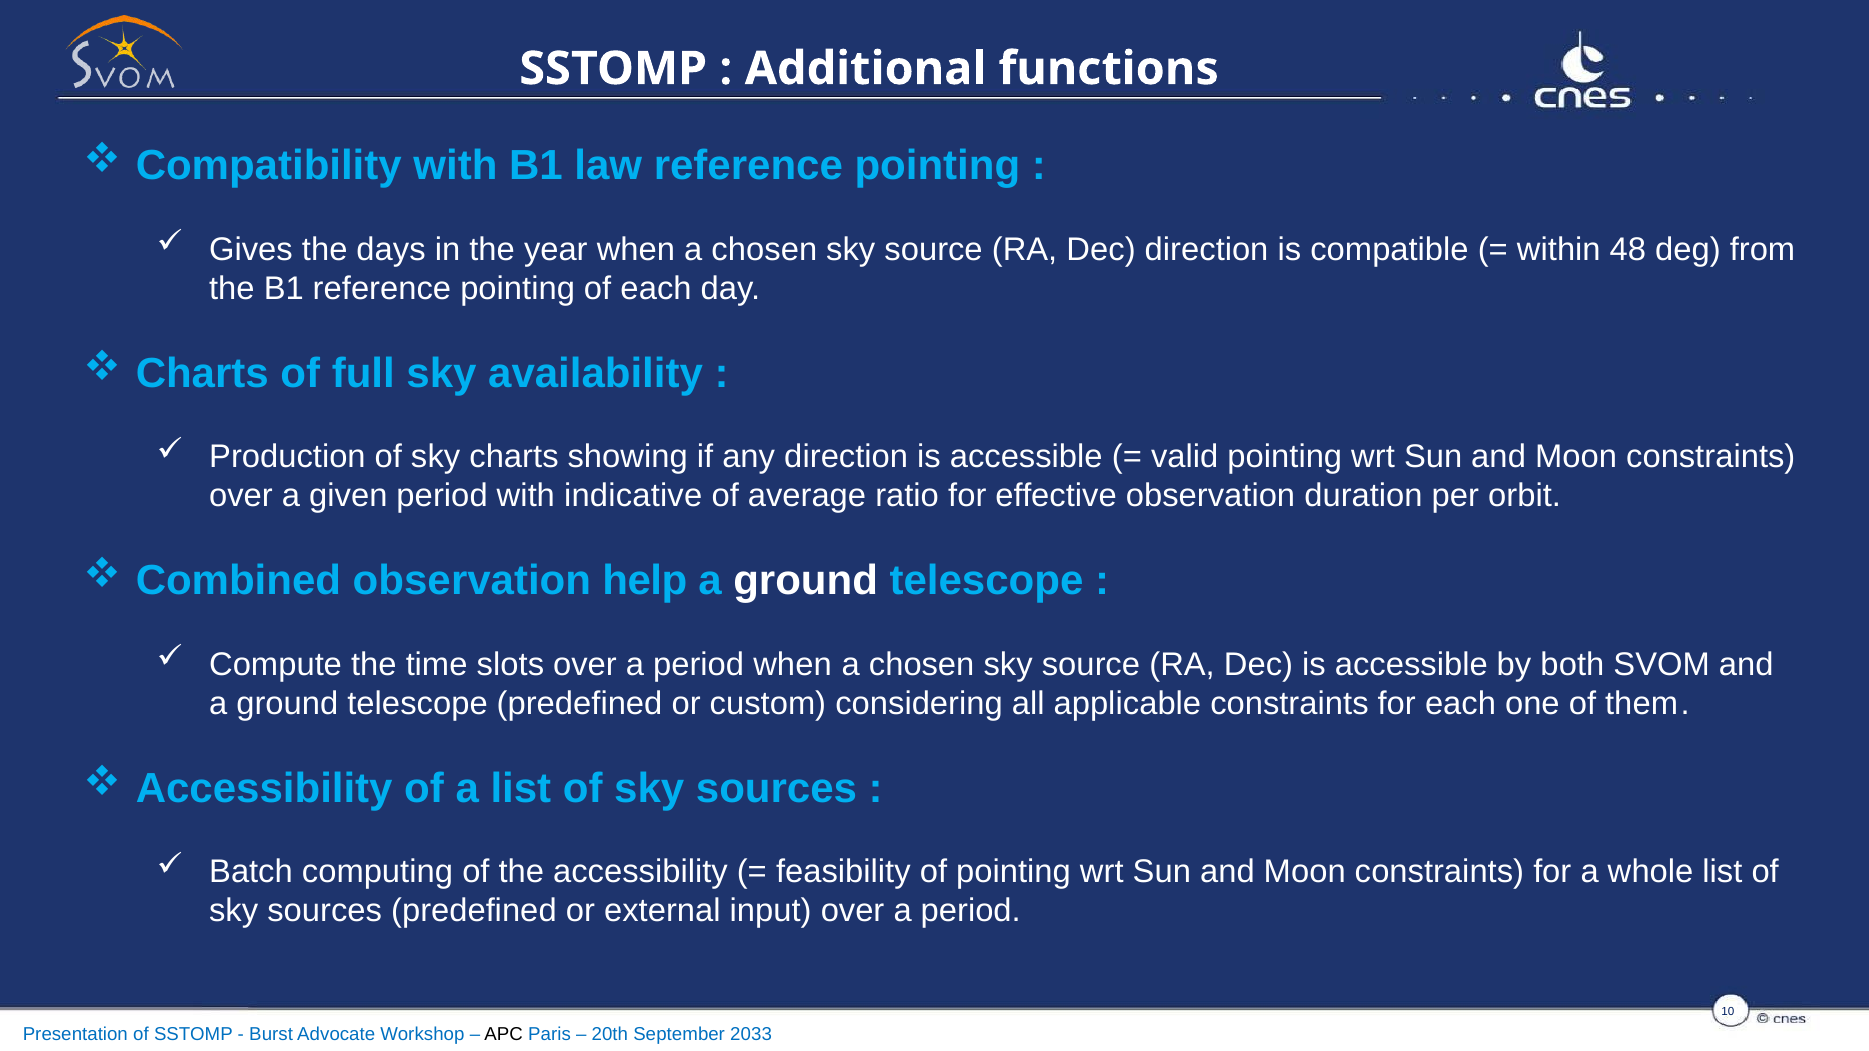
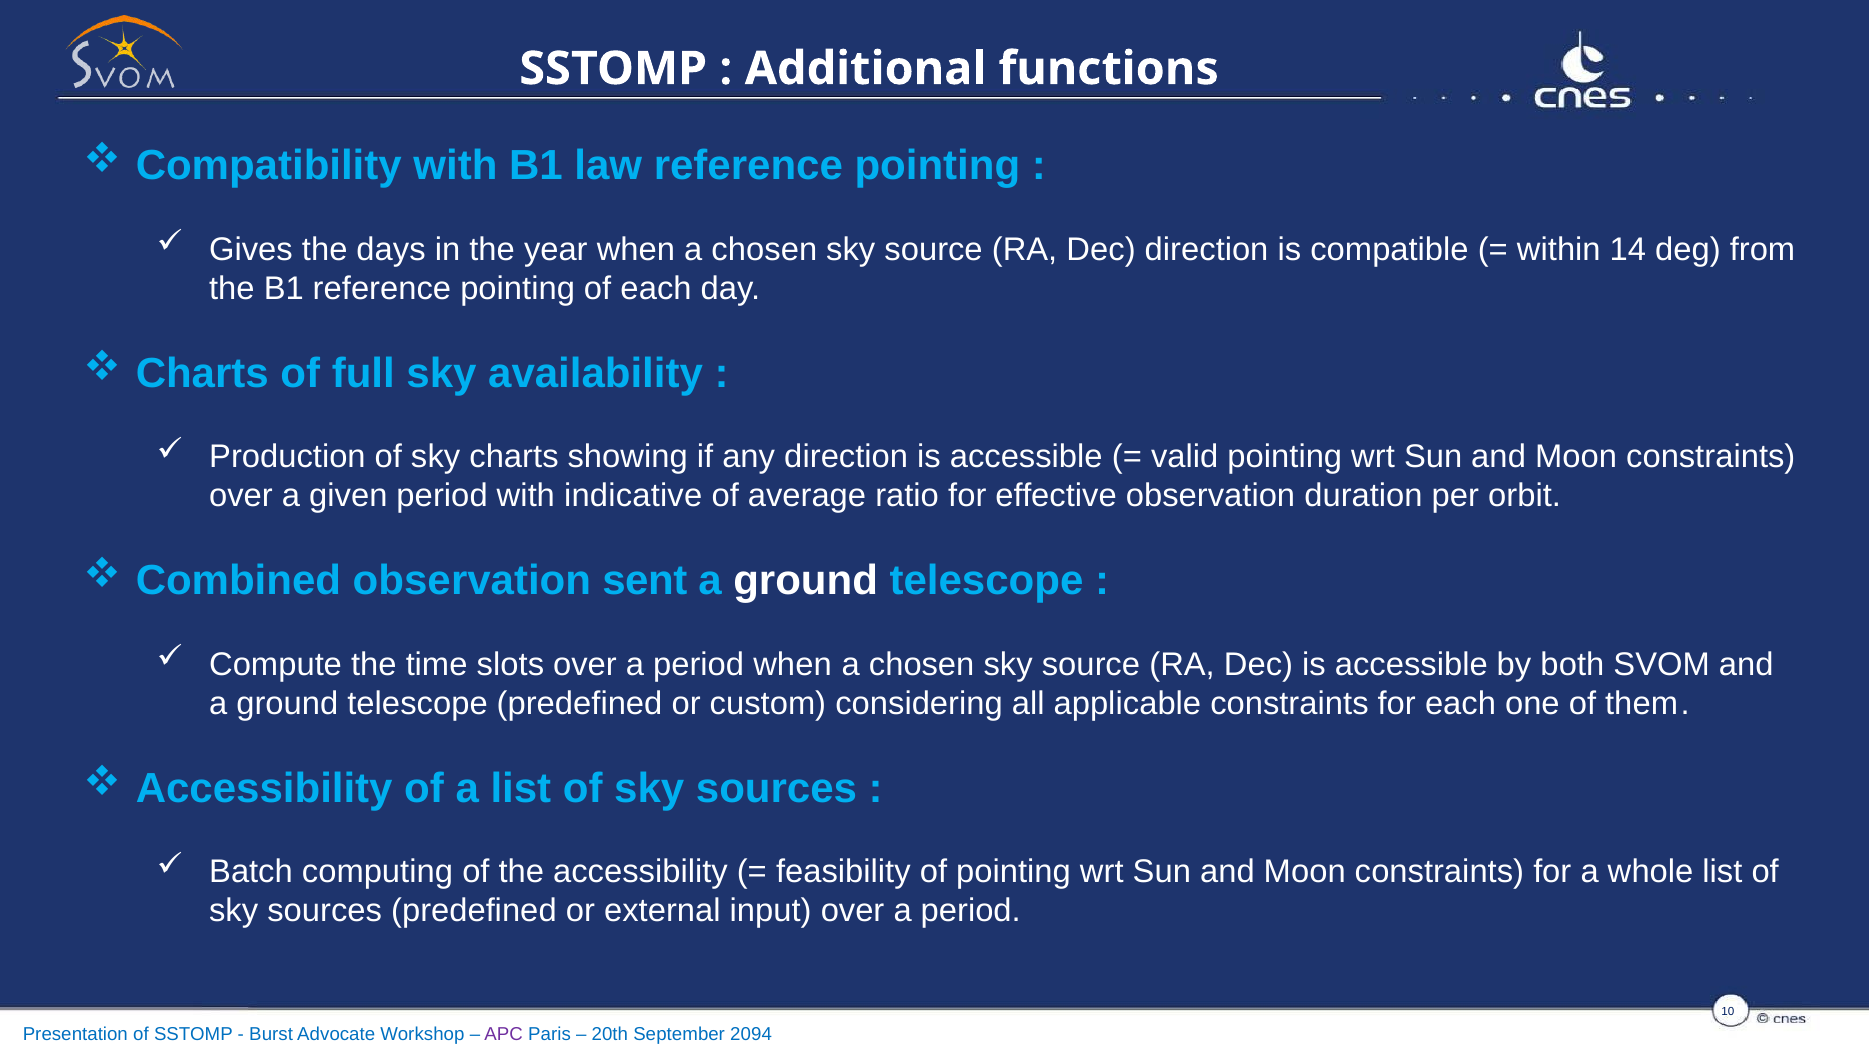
48: 48 -> 14
help: help -> sent
APC colour: black -> purple
2033: 2033 -> 2094
